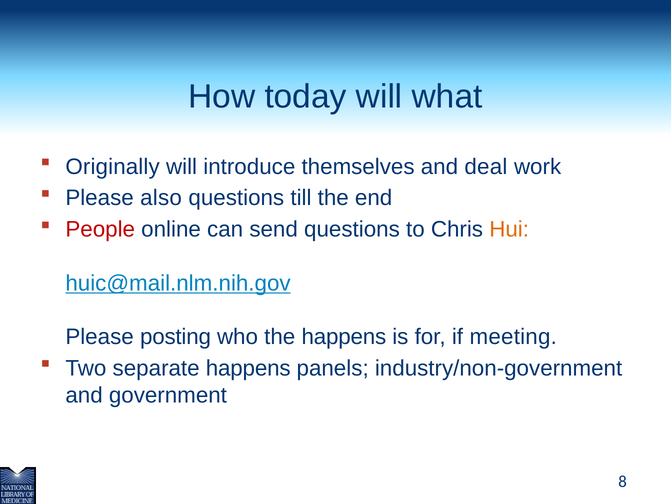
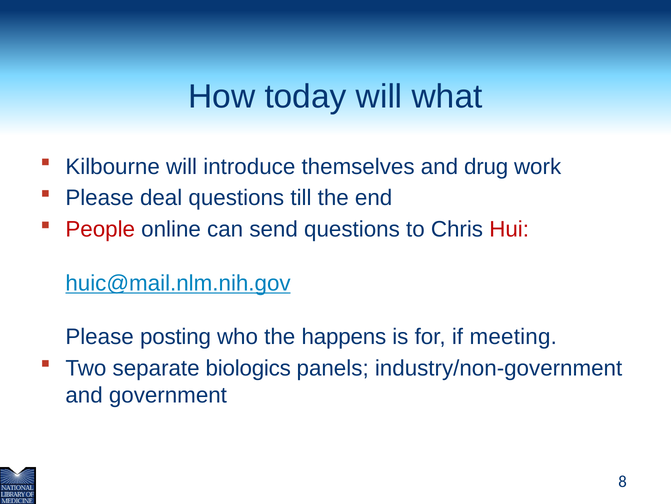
Originally: Originally -> Kilbourne
deal: deal -> drug
also: also -> deal
Hui colour: orange -> red
separate happens: happens -> biologics
